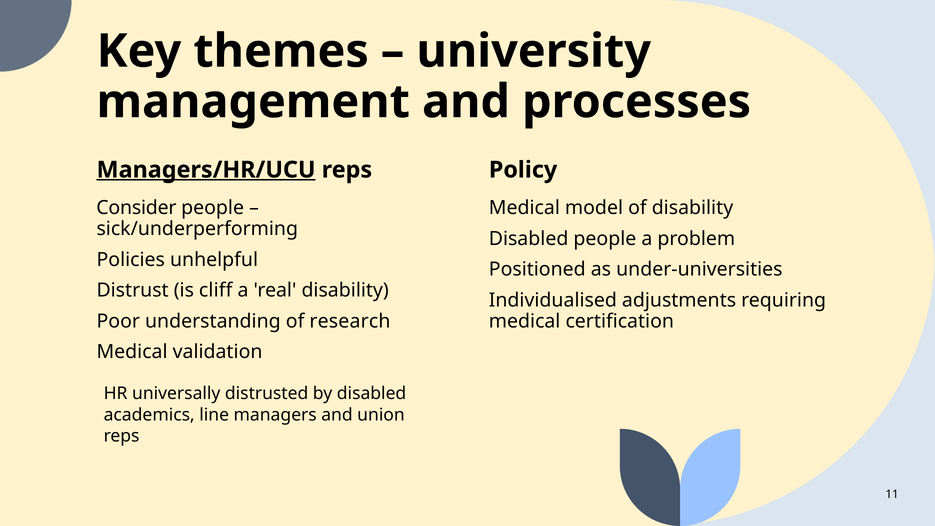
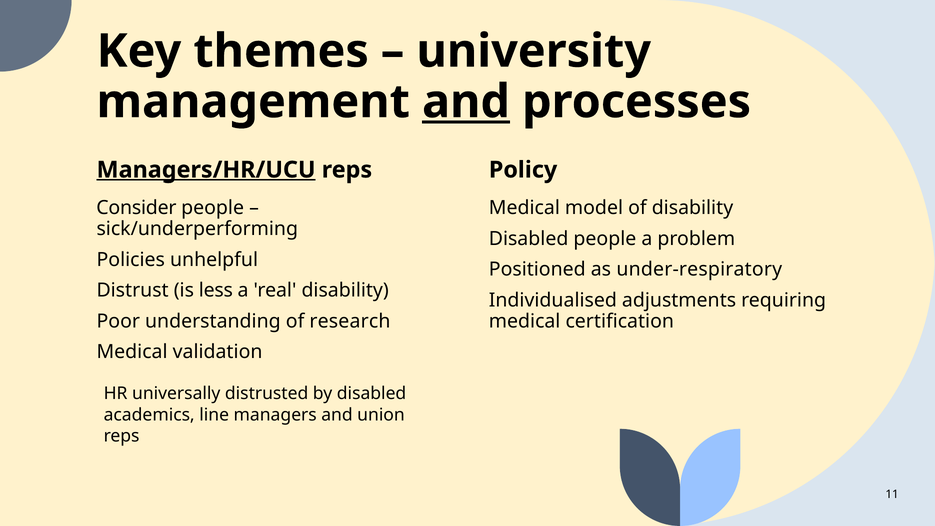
and at (466, 102) underline: none -> present
under-universities: under-universities -> under-respiratory
cliff: cliff -> less
